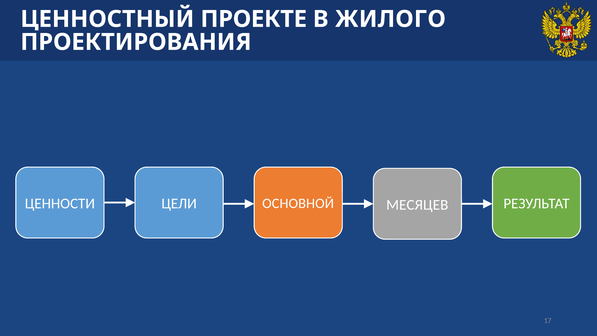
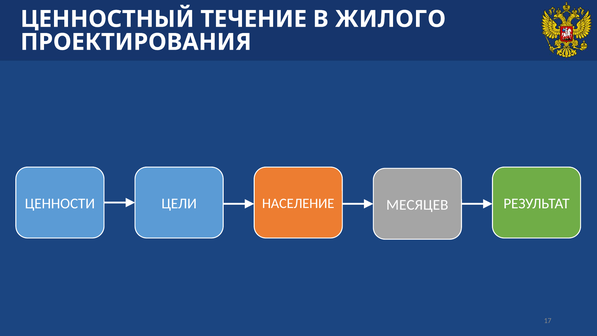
ПРОЕКТЕ: ПРОЕКТЕ -> ТЕЧЕНИЕ
ОСНОВНОЙ: ОСНОВНОЙ -> НАСЕЛЕНИЕ
